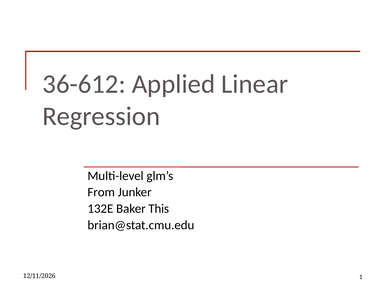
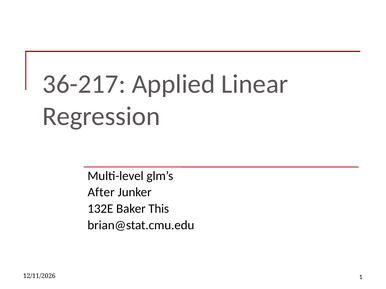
36-612: 36-612 -> 36-217
From: From -> After
